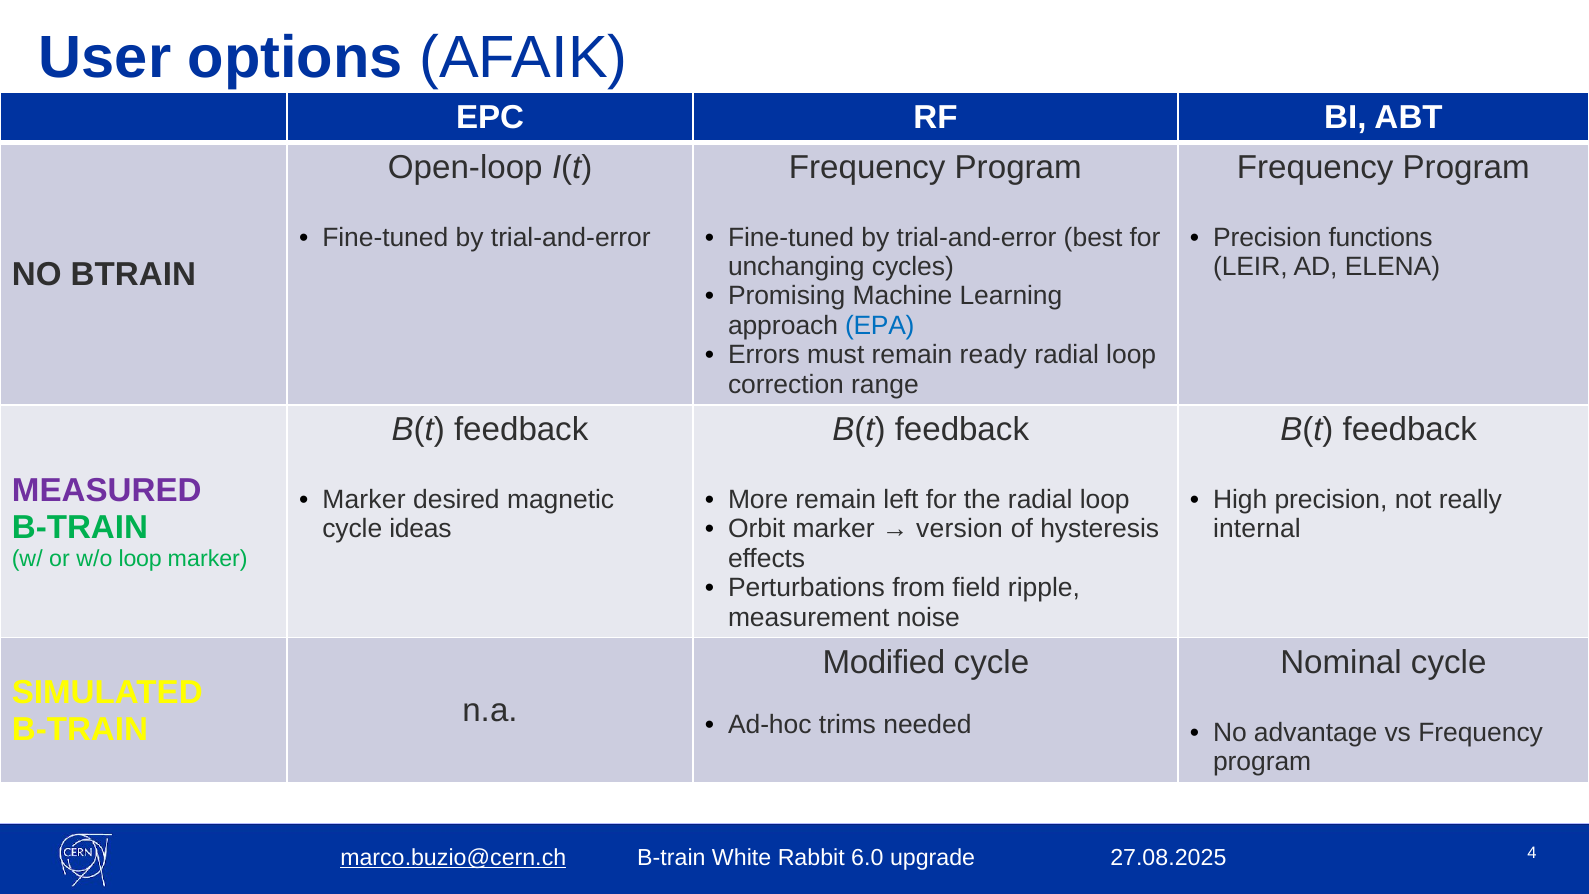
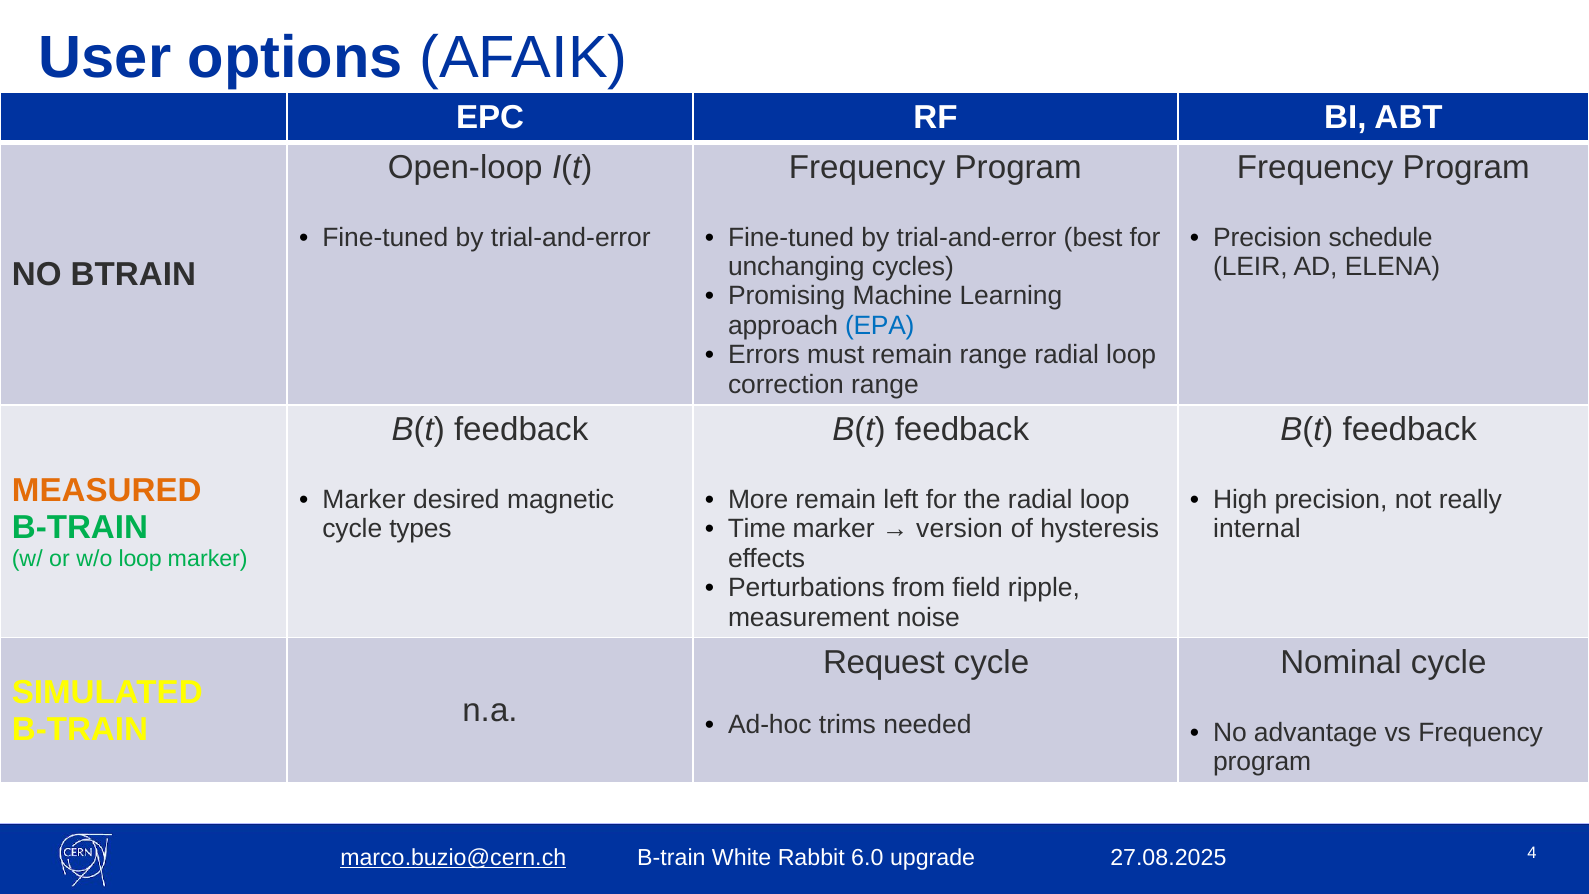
functions: functions -> schedule
remain ready: ready -> range
MEASURED colour: purple -> orange
Orbit: Orbit -> Time
ideas: ideas -> types
Modified: Modified -> Request
